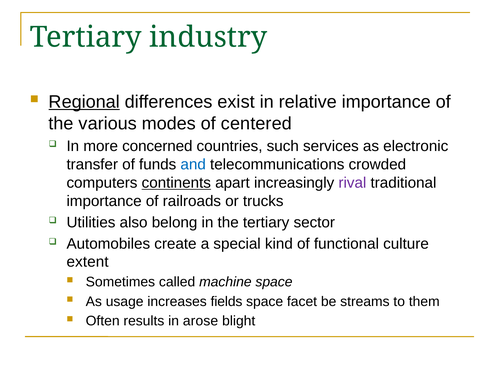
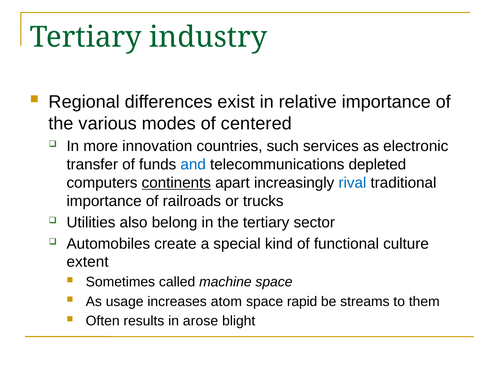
Regional underline: present -> none
concerned: concerned -> innovation
crowded: crowded -> depleted
rival colour: purple -> blue
fields: fields -> atom
facet: facet -> rapid
